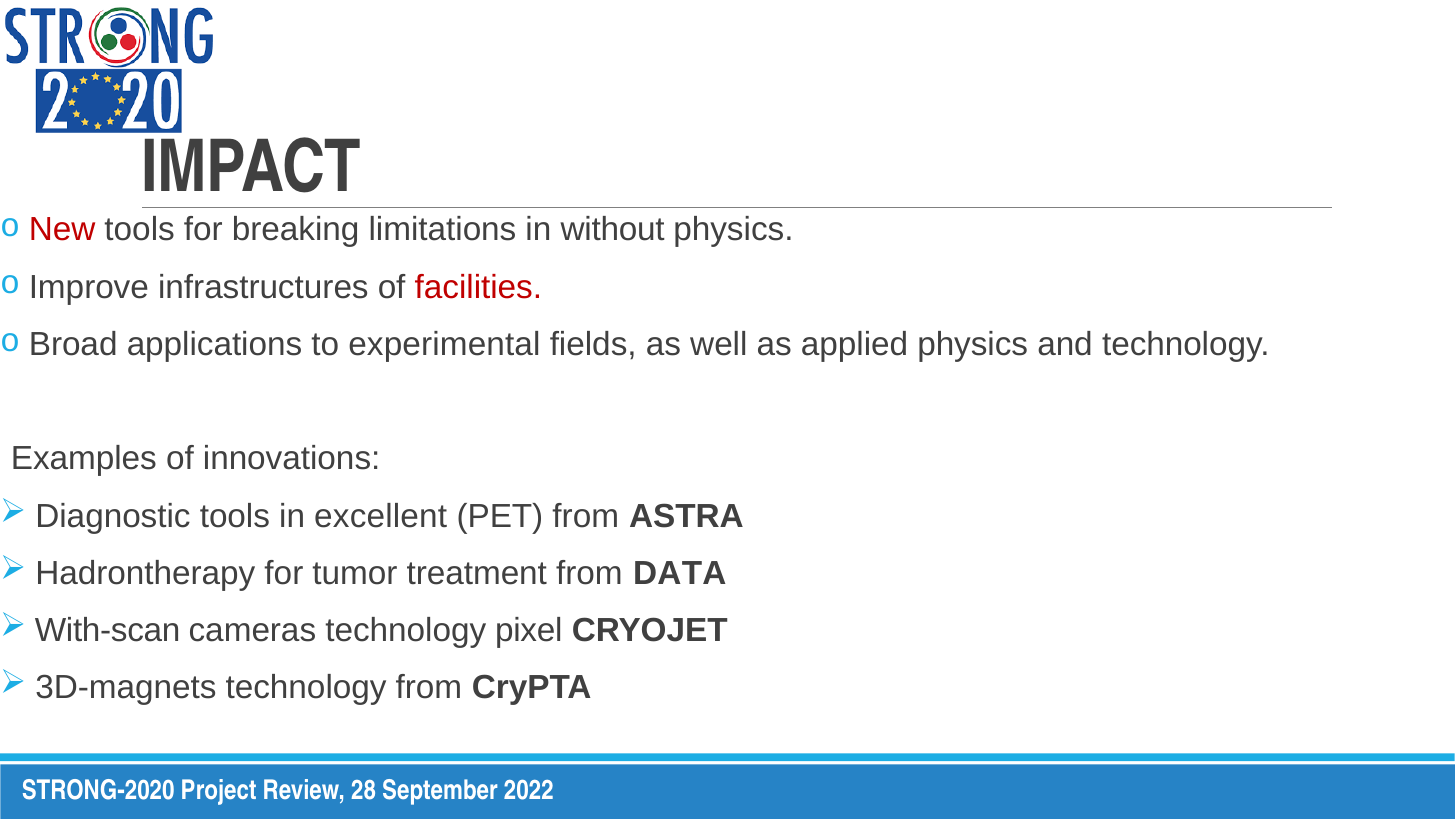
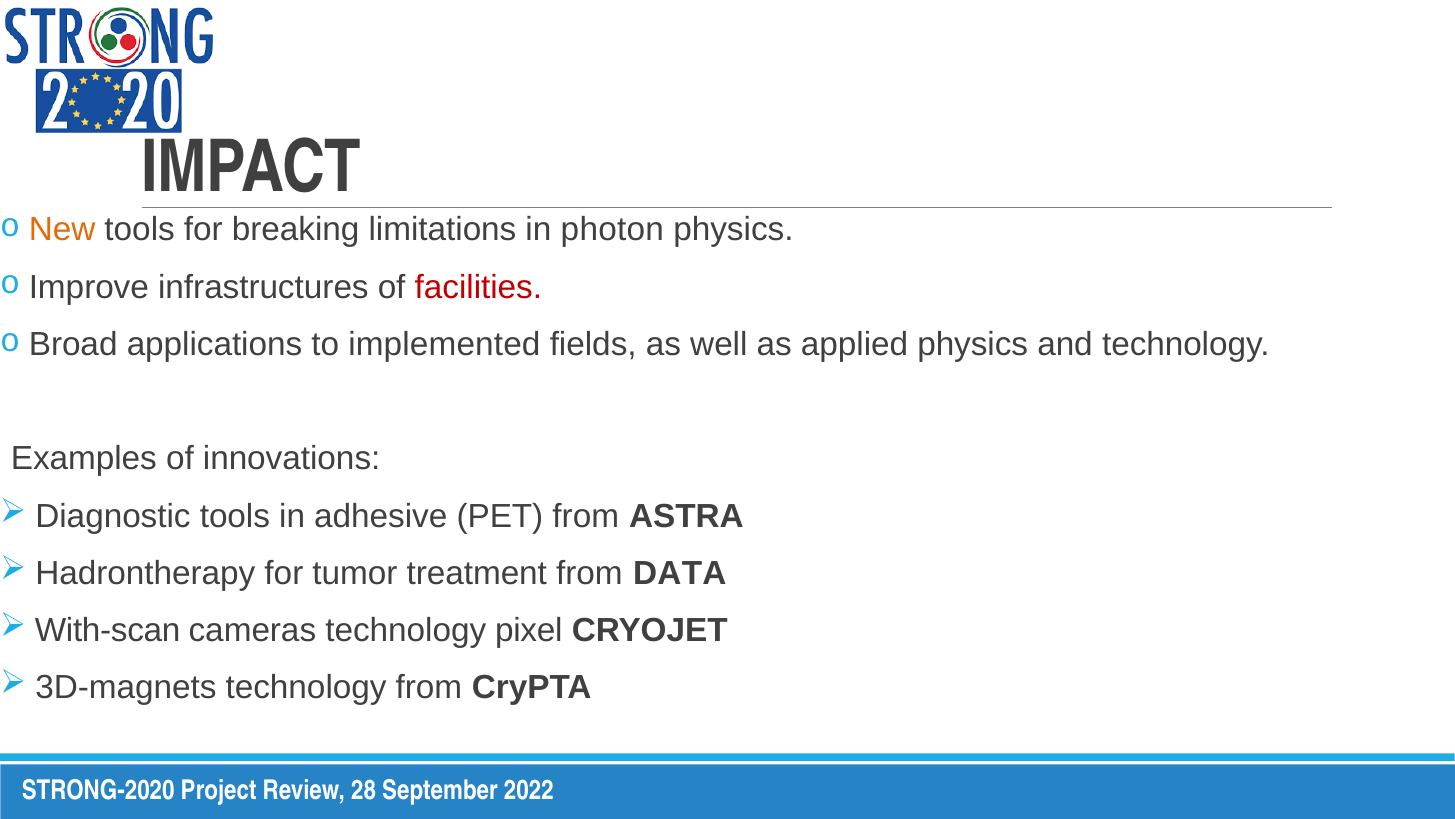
New colour: red -> orange
without: without -> photon
experimental: experimental -> implemented
excellent: excellent -> adhesive
